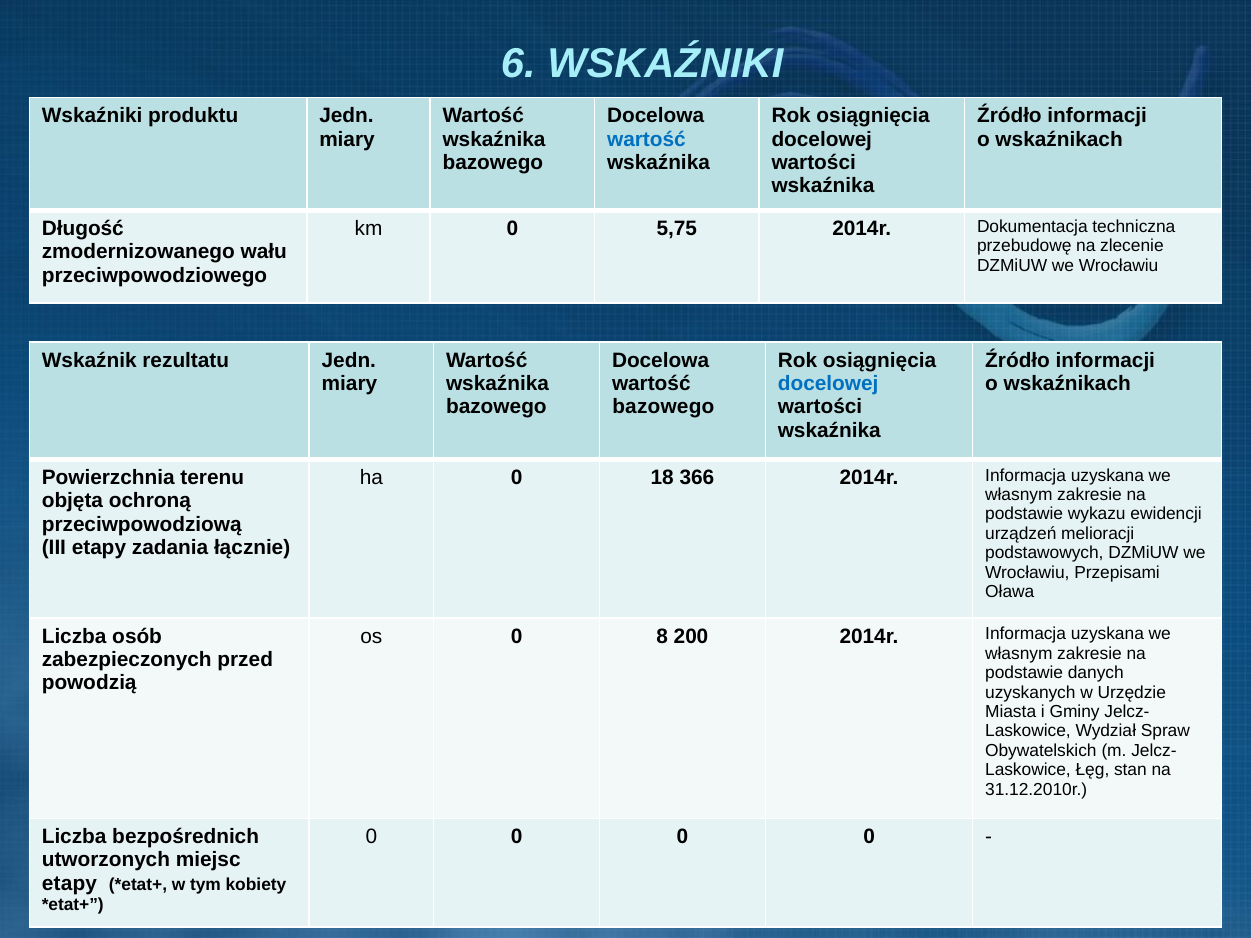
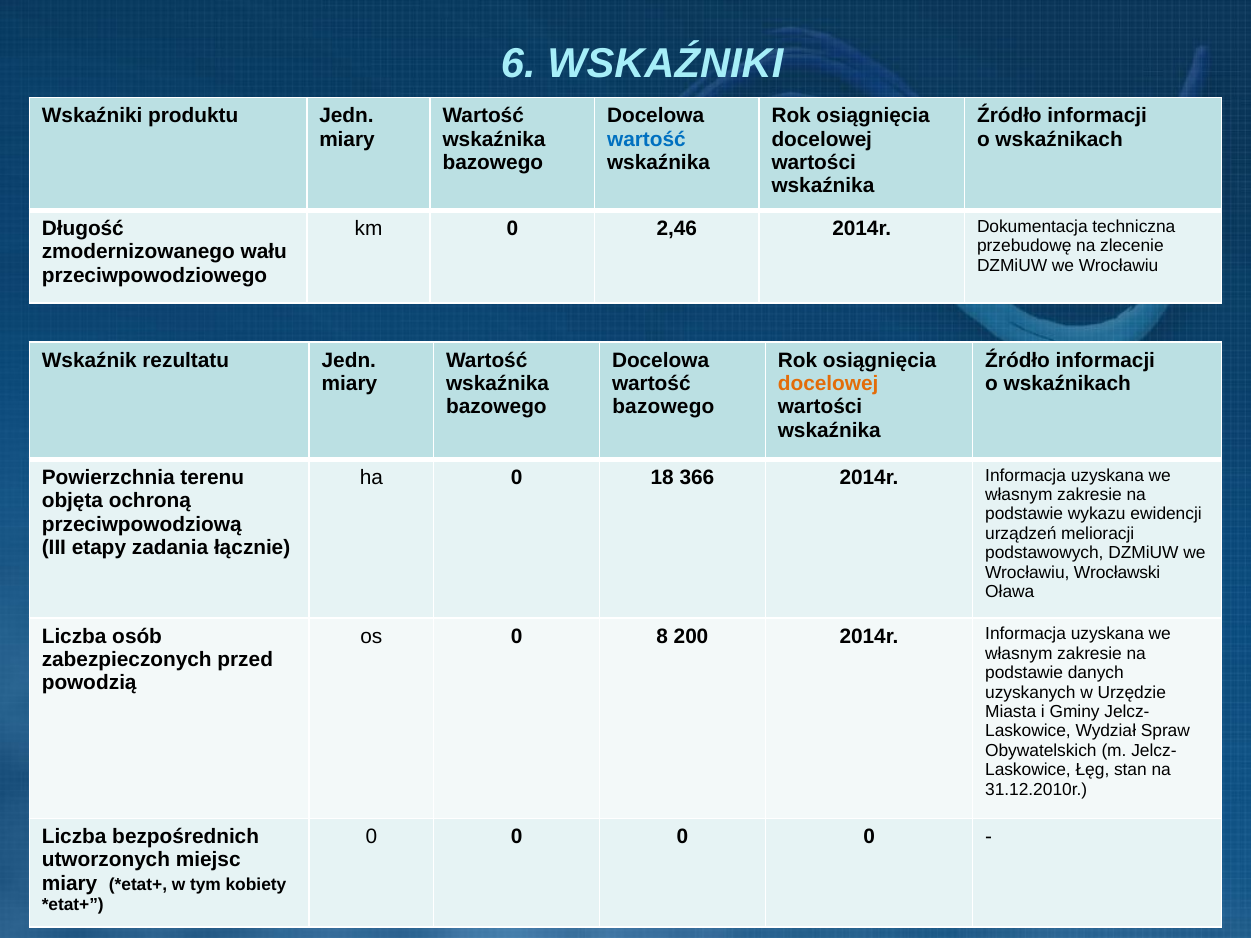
5,75: 5,75 -> 2,46
docelowej at (828, 384) colour: blue -> orange
Przepisami: Przepisami -> Wrocławski
etapy at (69, 884): etapy -> miary
